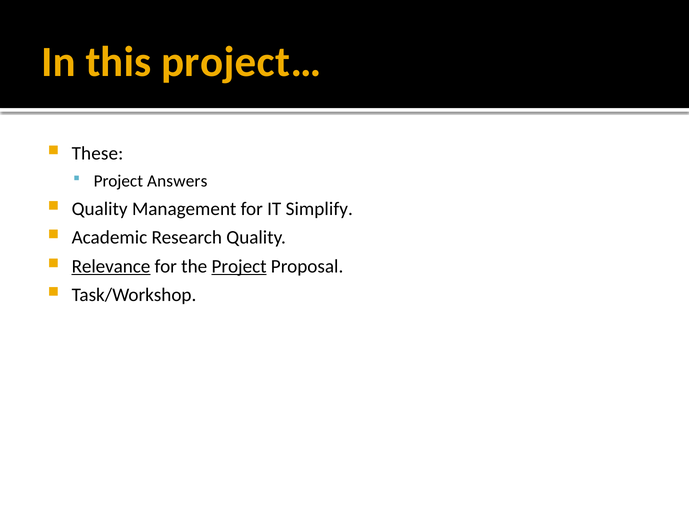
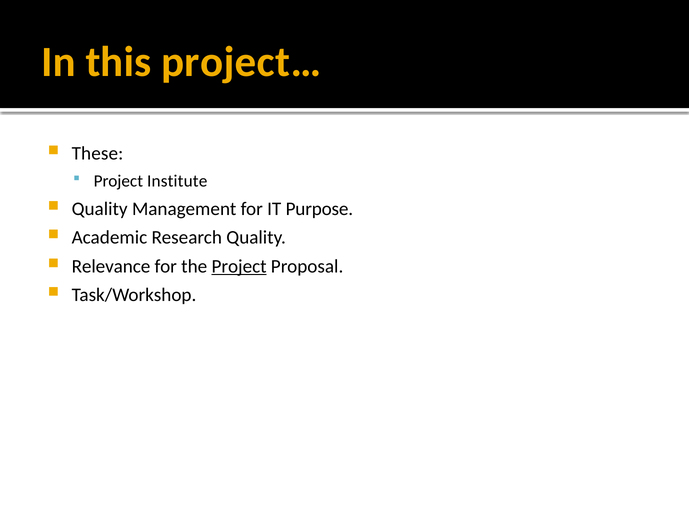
Answers: Answers -> Institute
Simplify: Simplify -> Purpose
Relevance underline: present -> none
